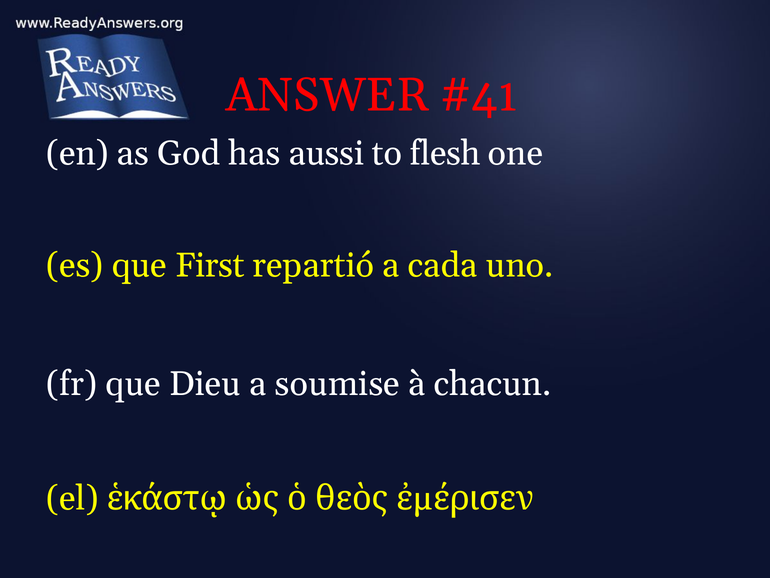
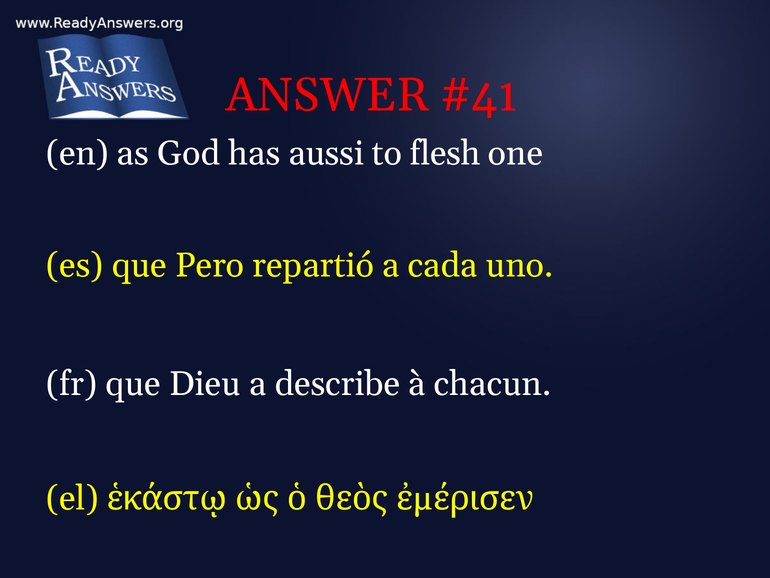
First: First -> Pero
soumise: soumise -> describe
